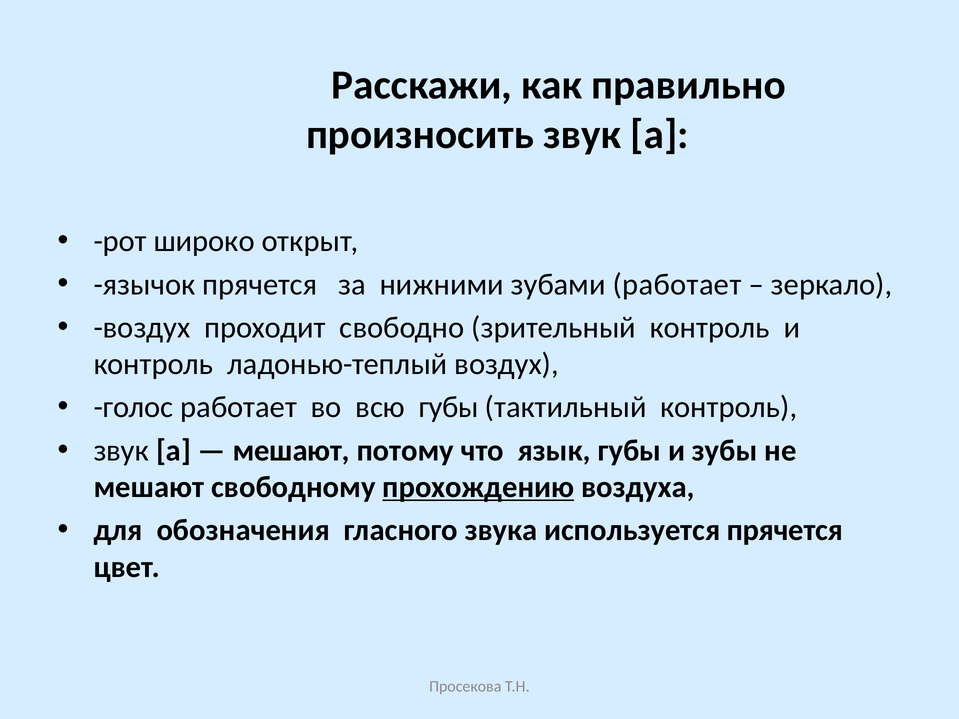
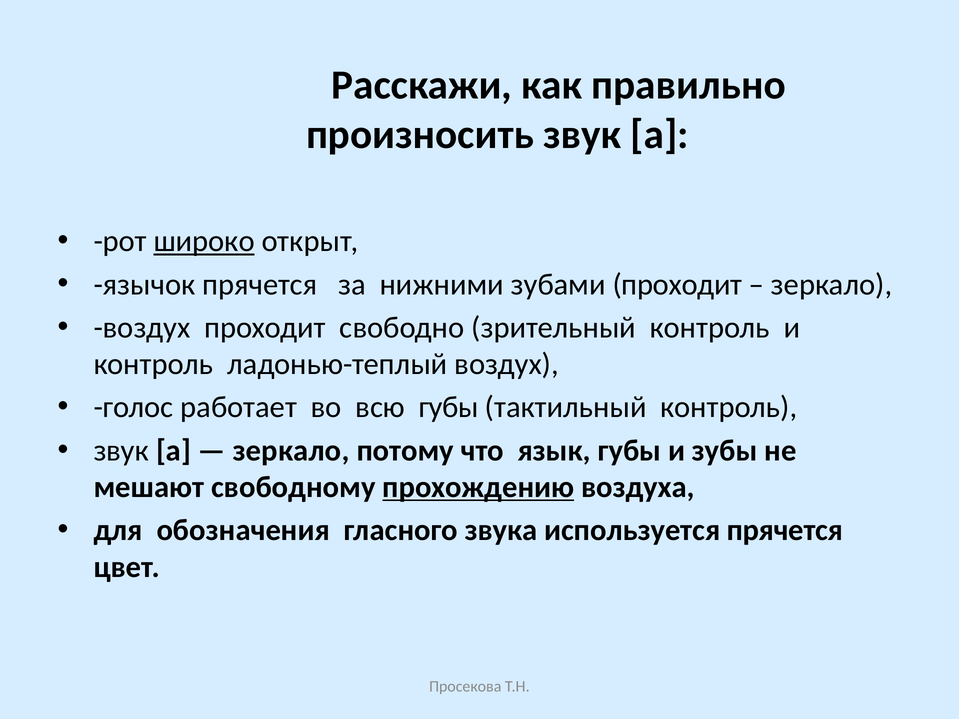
широко underline: none -> present
зубами работает: работает -> проходит
мешают at (291, 451): мешают -> зеркало
